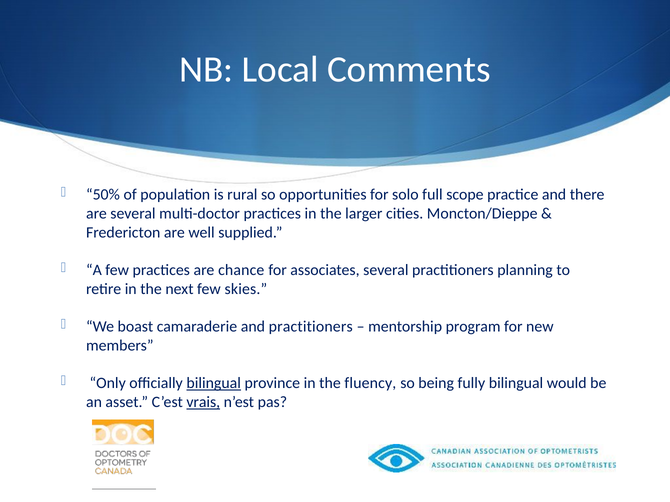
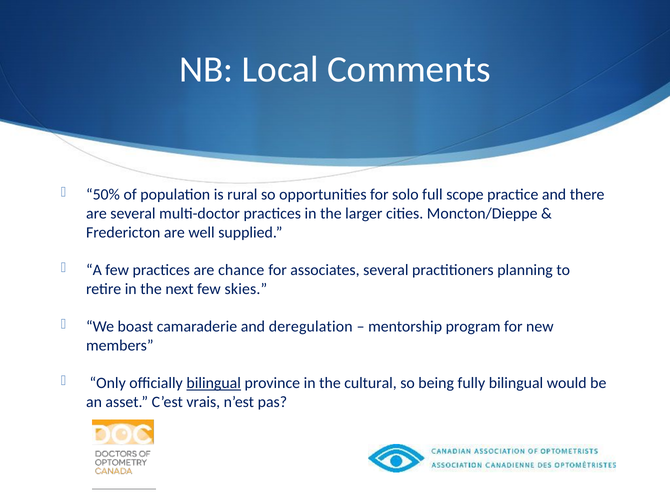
and practitioners: practitioners -> deregulation
fluency: fluency -> cultural
vrais underline: present -> none
